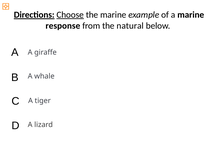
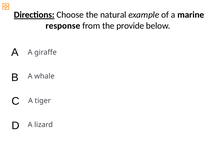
Choose underline: present -> none
the marine: marine -> natural
natural: natural -> provide
